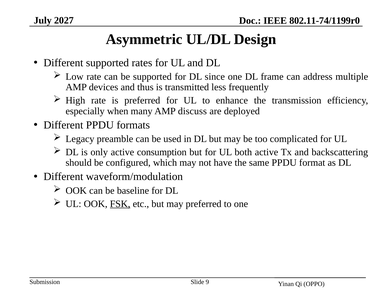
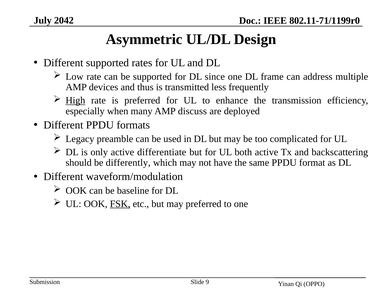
2027: 2027 -> 2042
802.11-74/1199r0: 802.11-74/1199r0 -> 802.11-71/1199r0
High underline: none -> present
consumption: consumption -> differentiate
configured: configured -> differently
